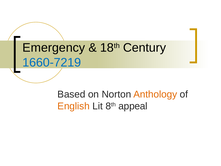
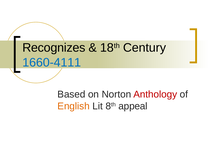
Emergency: Emergency -> Recognizes
1660-7219: 1660-7219 -> 1660-4111
Anthology colour: orange -> red
